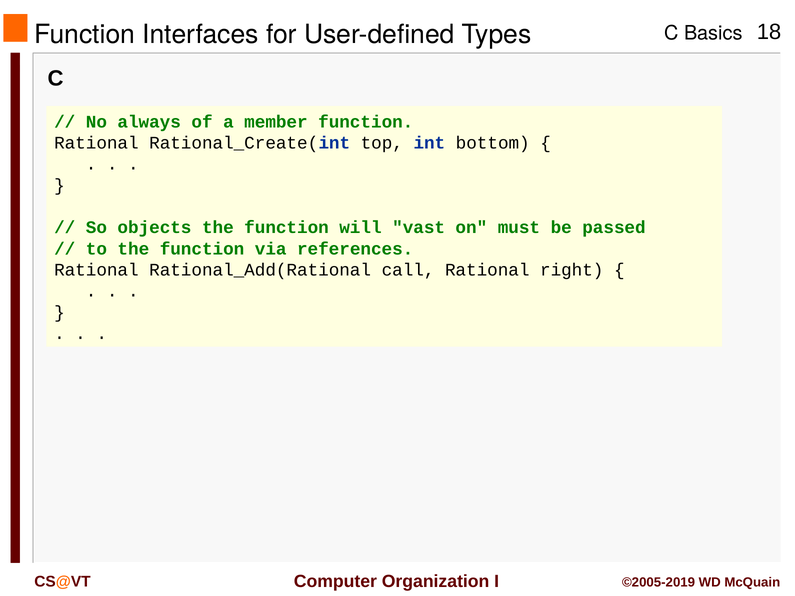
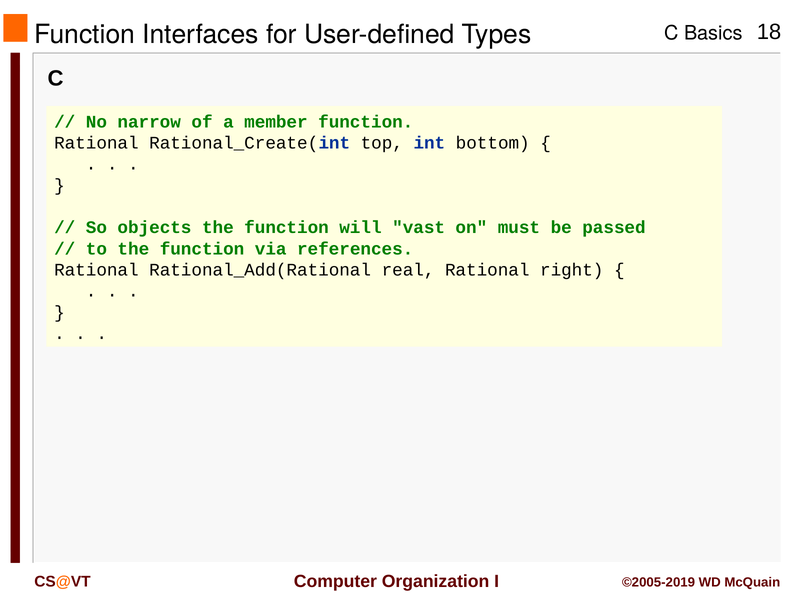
always: always -> narrow
call: call -> real
